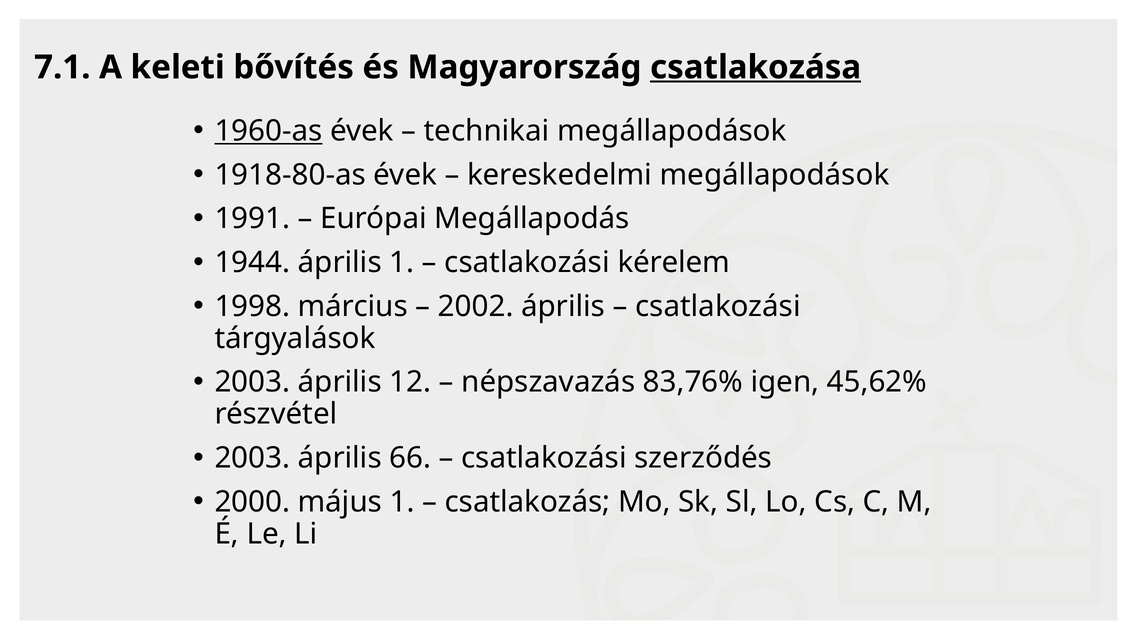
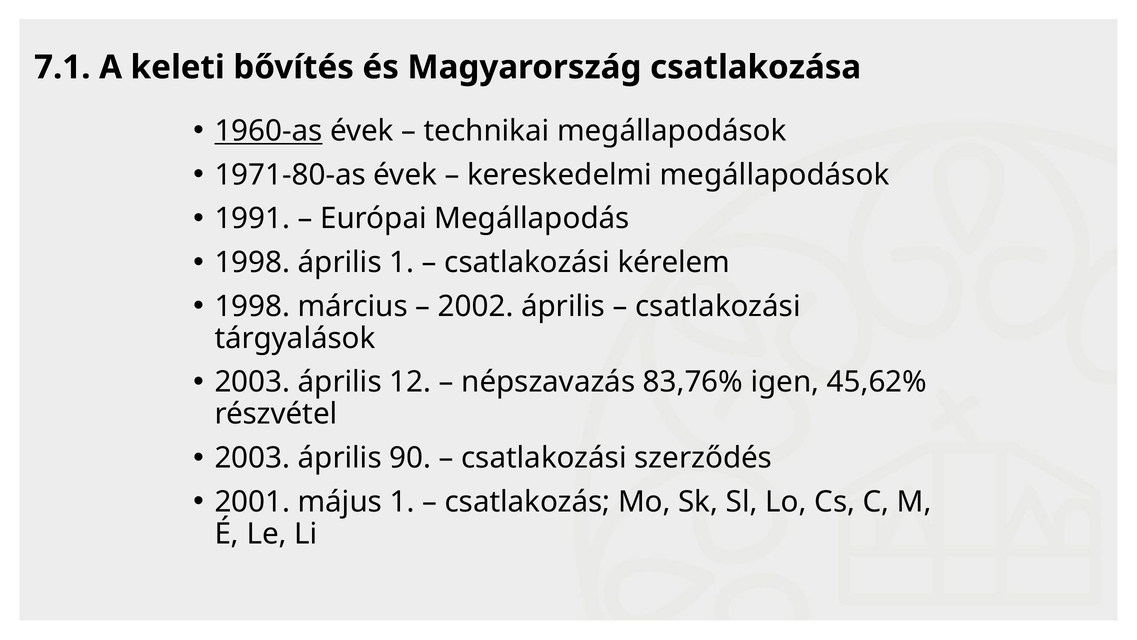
csatlakozása underline: present -> none
1918-80-as: 1918-80-as -> 1971-80-as
1944 at (252, 262): 1944 -> 1998
66: 66 -> 90
2000: 2000 -> 2001
